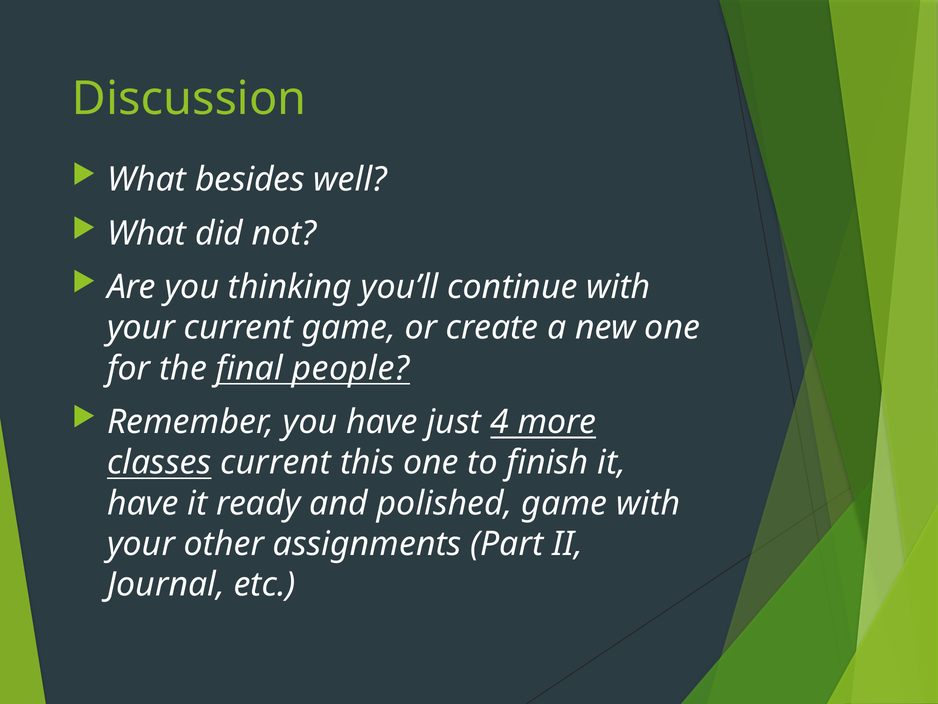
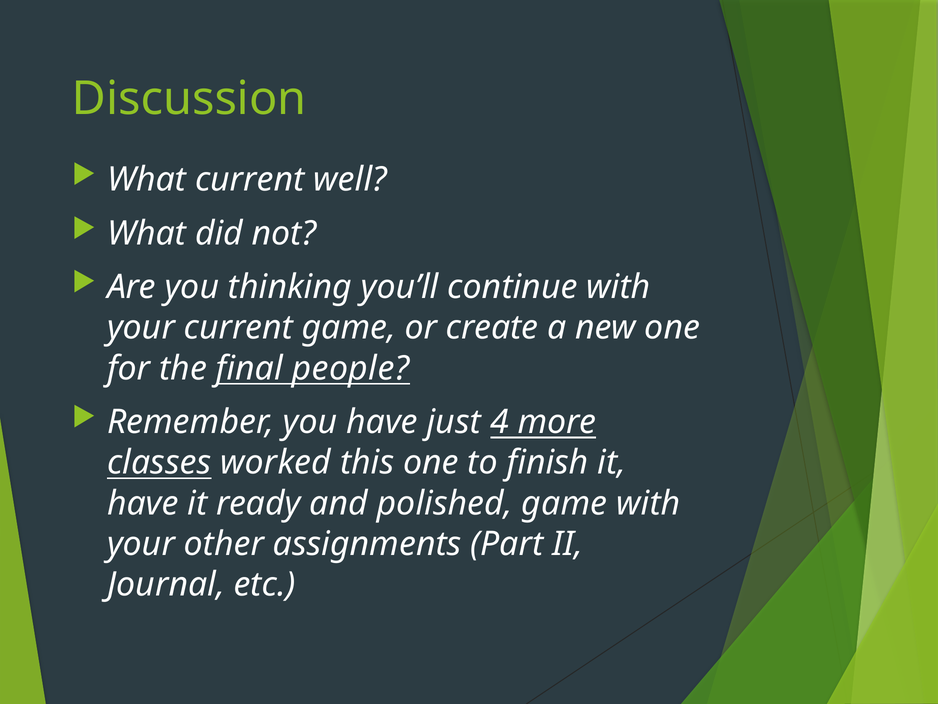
What besides: besides -> current
classes current: current -> worked
